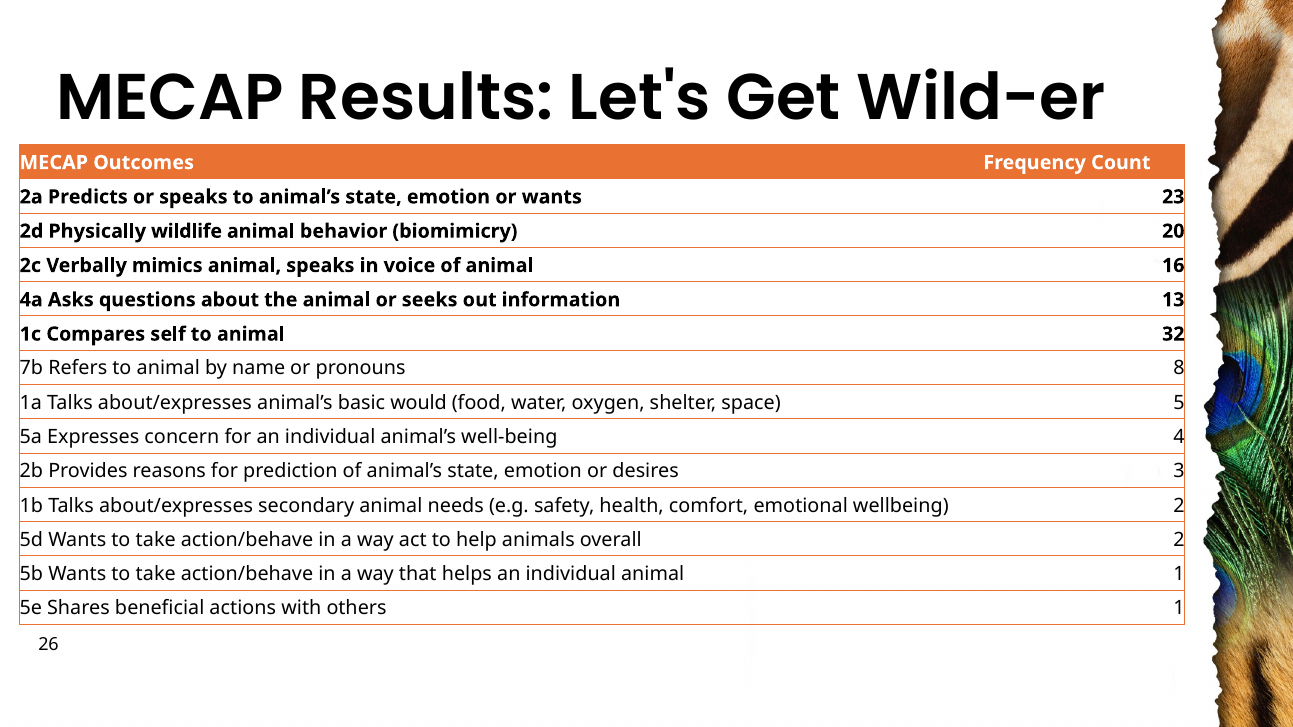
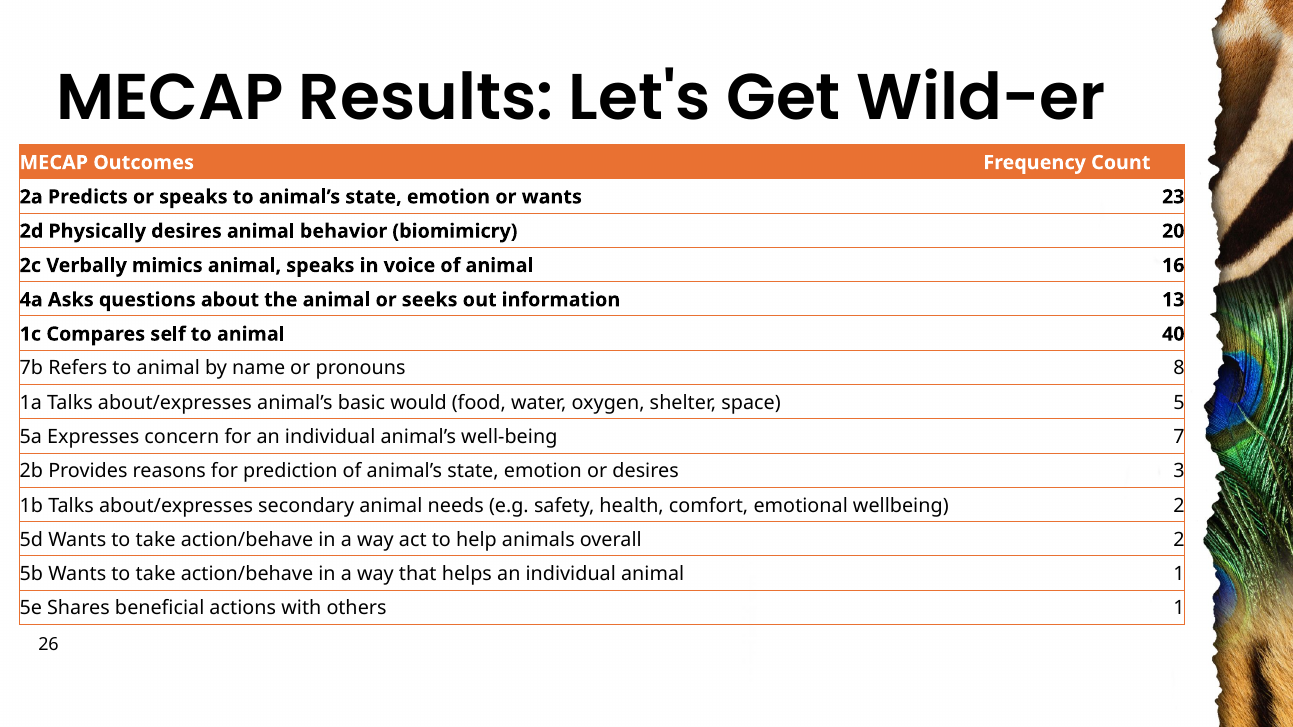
Physically wildlife: wildlife -> desires
32: 32 -> 40
4: 4 -> 7
